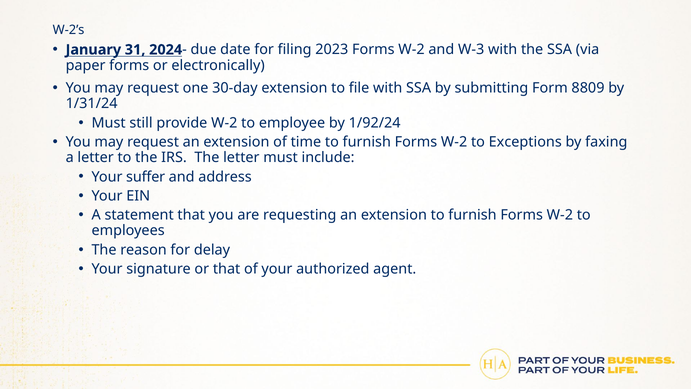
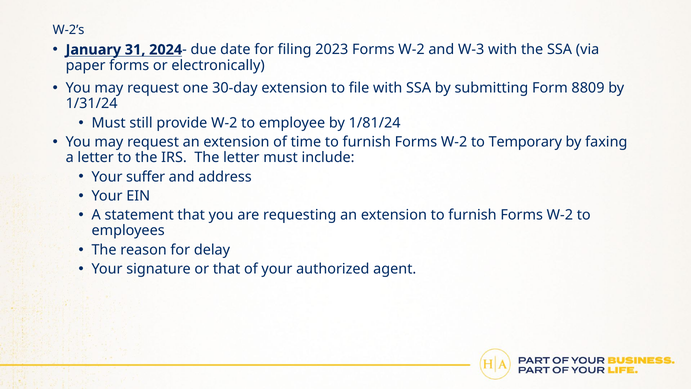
1/92/24: 1/92/24 -> 1/81/24
Exceptions: Exceptions -> Temporary
